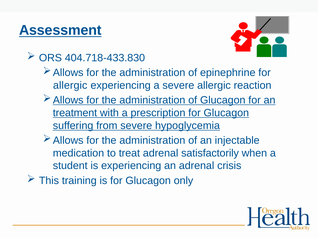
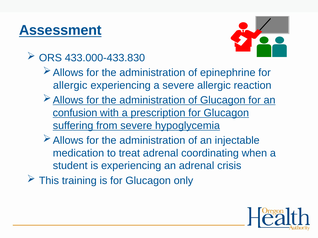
404.718-433.830: 404.718-433.830 -> 433.000-433.830
treatment: treatment -> confusion
satisfactorily: satisfactorily -> coordinating
